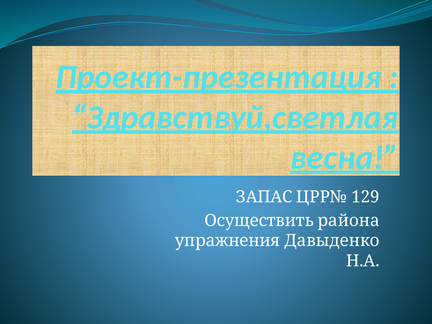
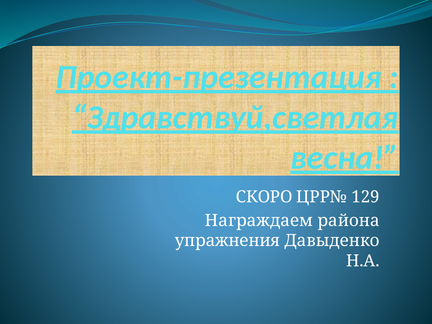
ЗАПАС: ЗАПАС -> СКОРО
Осуществить: Осуществить -> Награждаем
